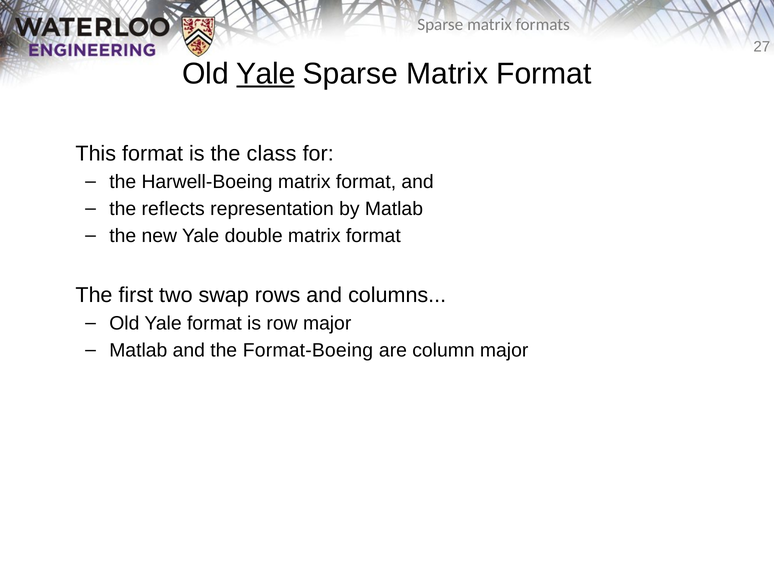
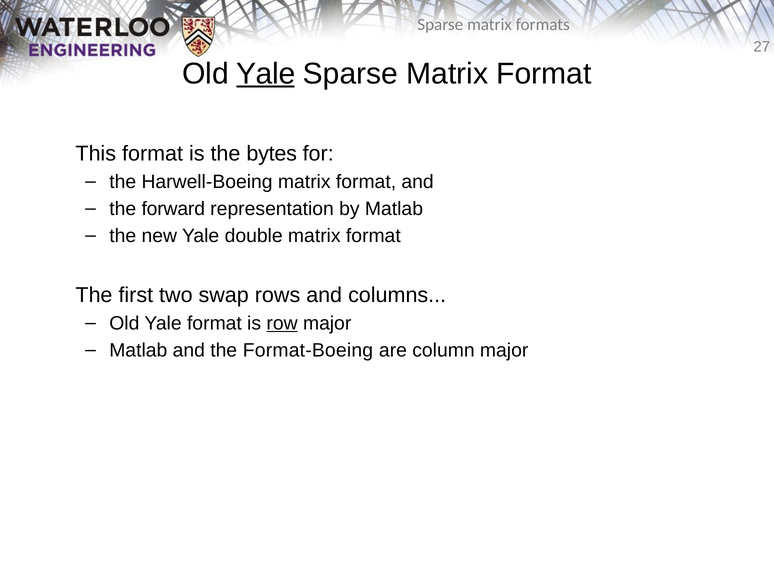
class: class -> bytes
reflects: reflects -> forward
row underline: none -> present
